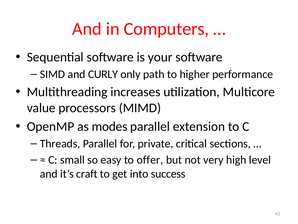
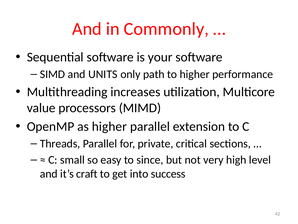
Computers: Computers -> Commonly
CURLY: CURLY -> UNITS
as modes: modes -> higher
offer: offer -> since
